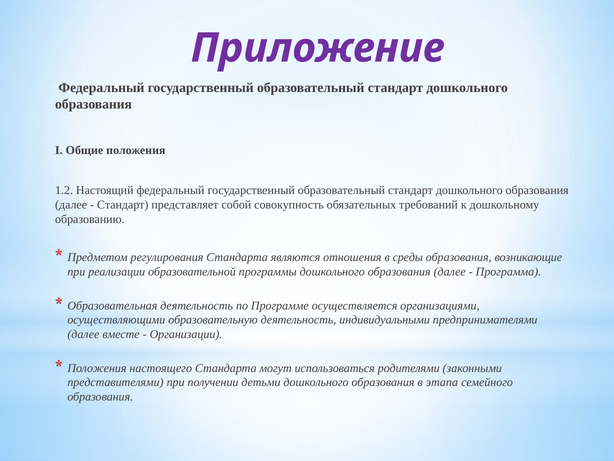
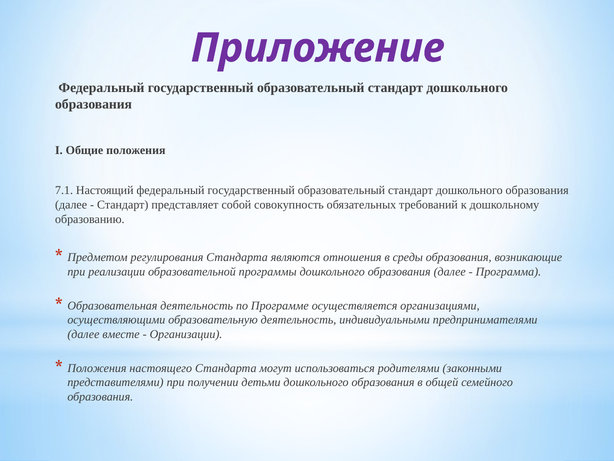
1.2: 1.2 -> 7.1
этапа: этапа -> общей
